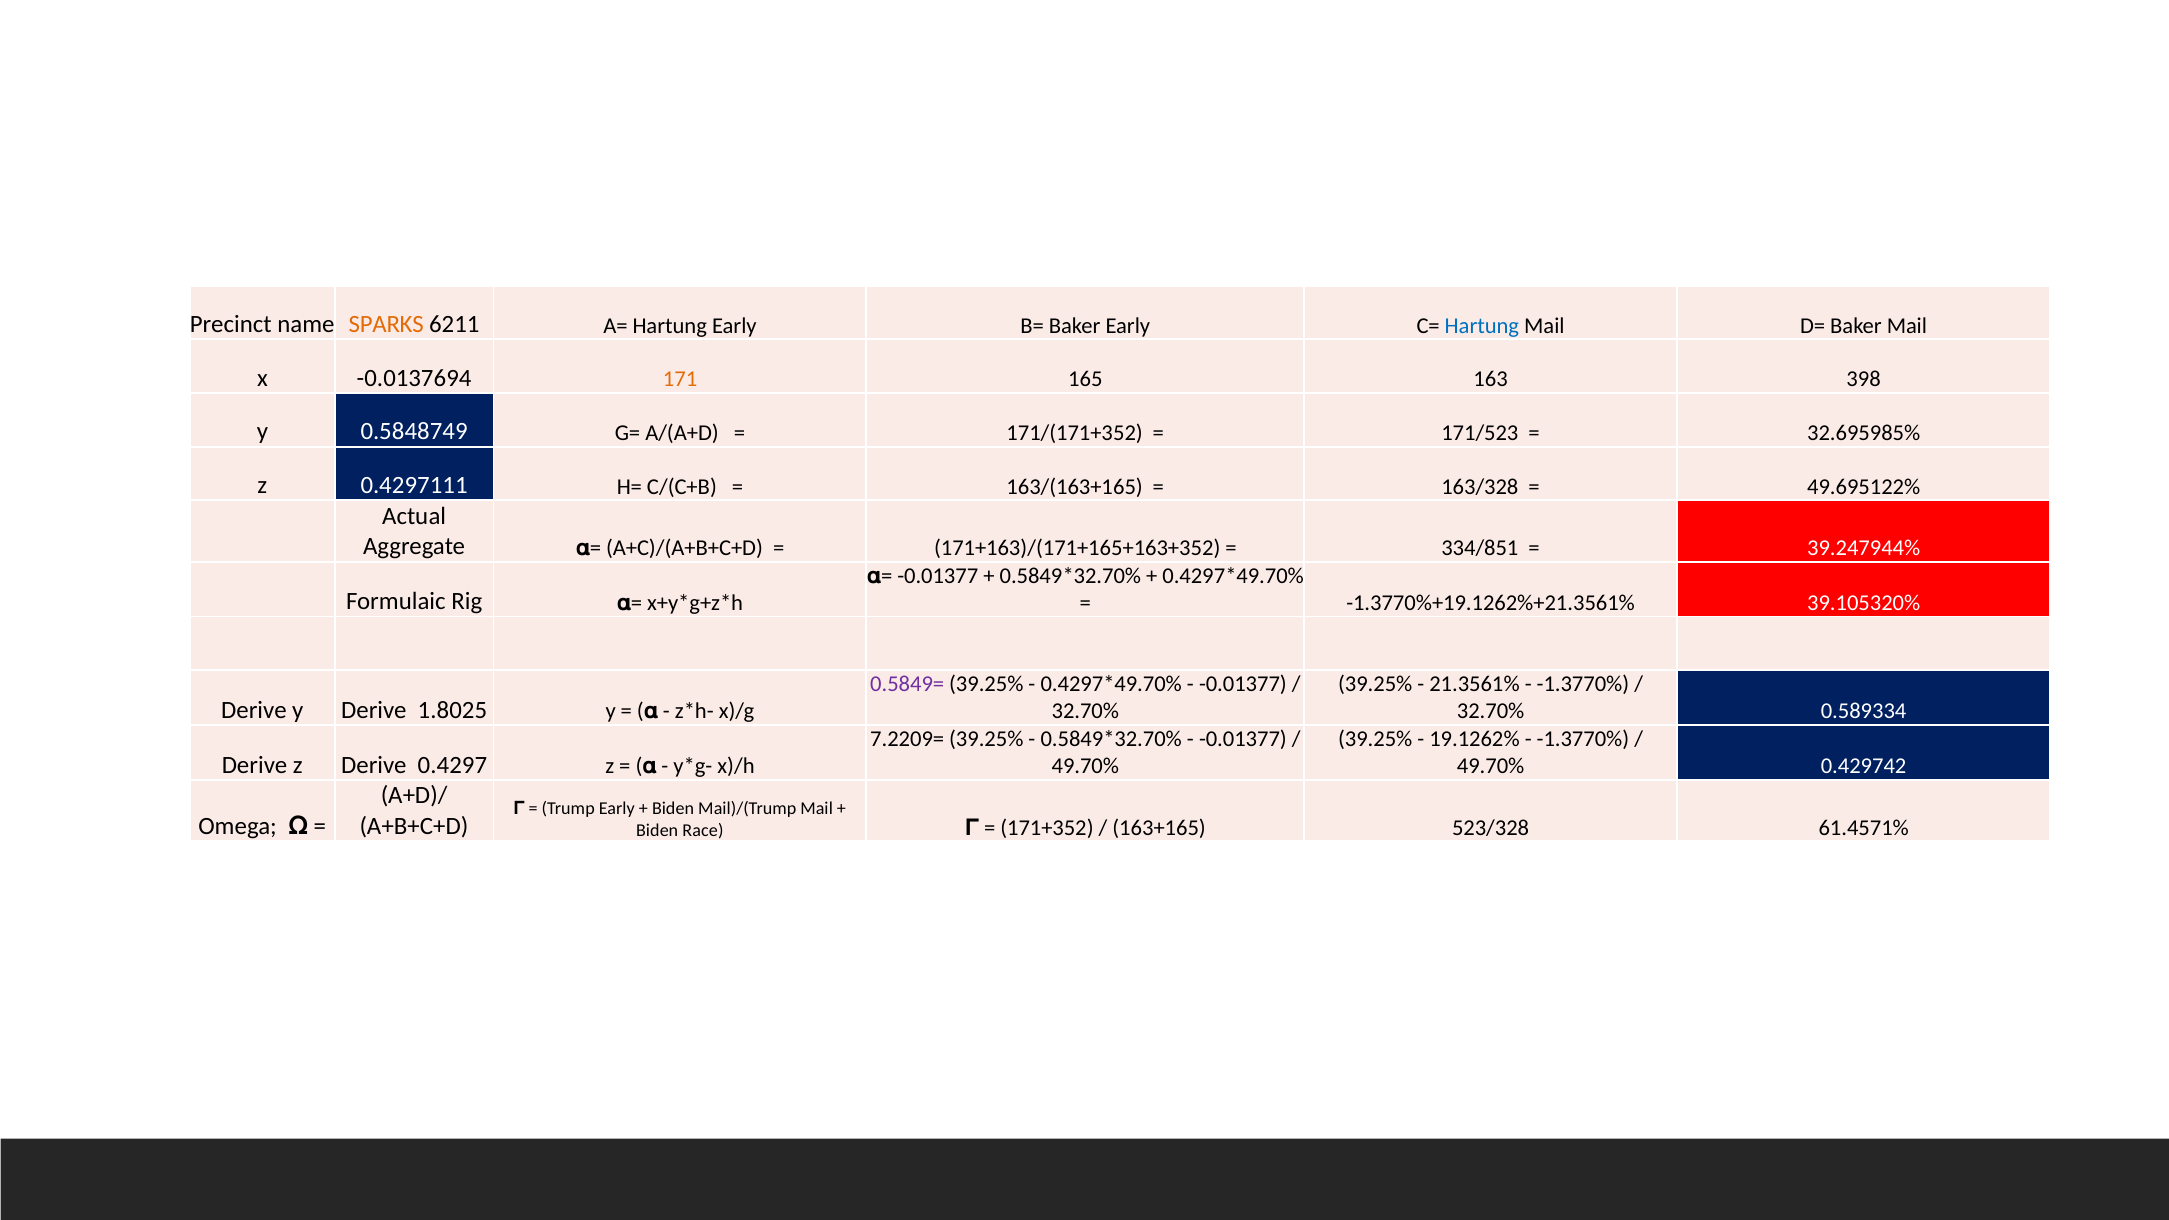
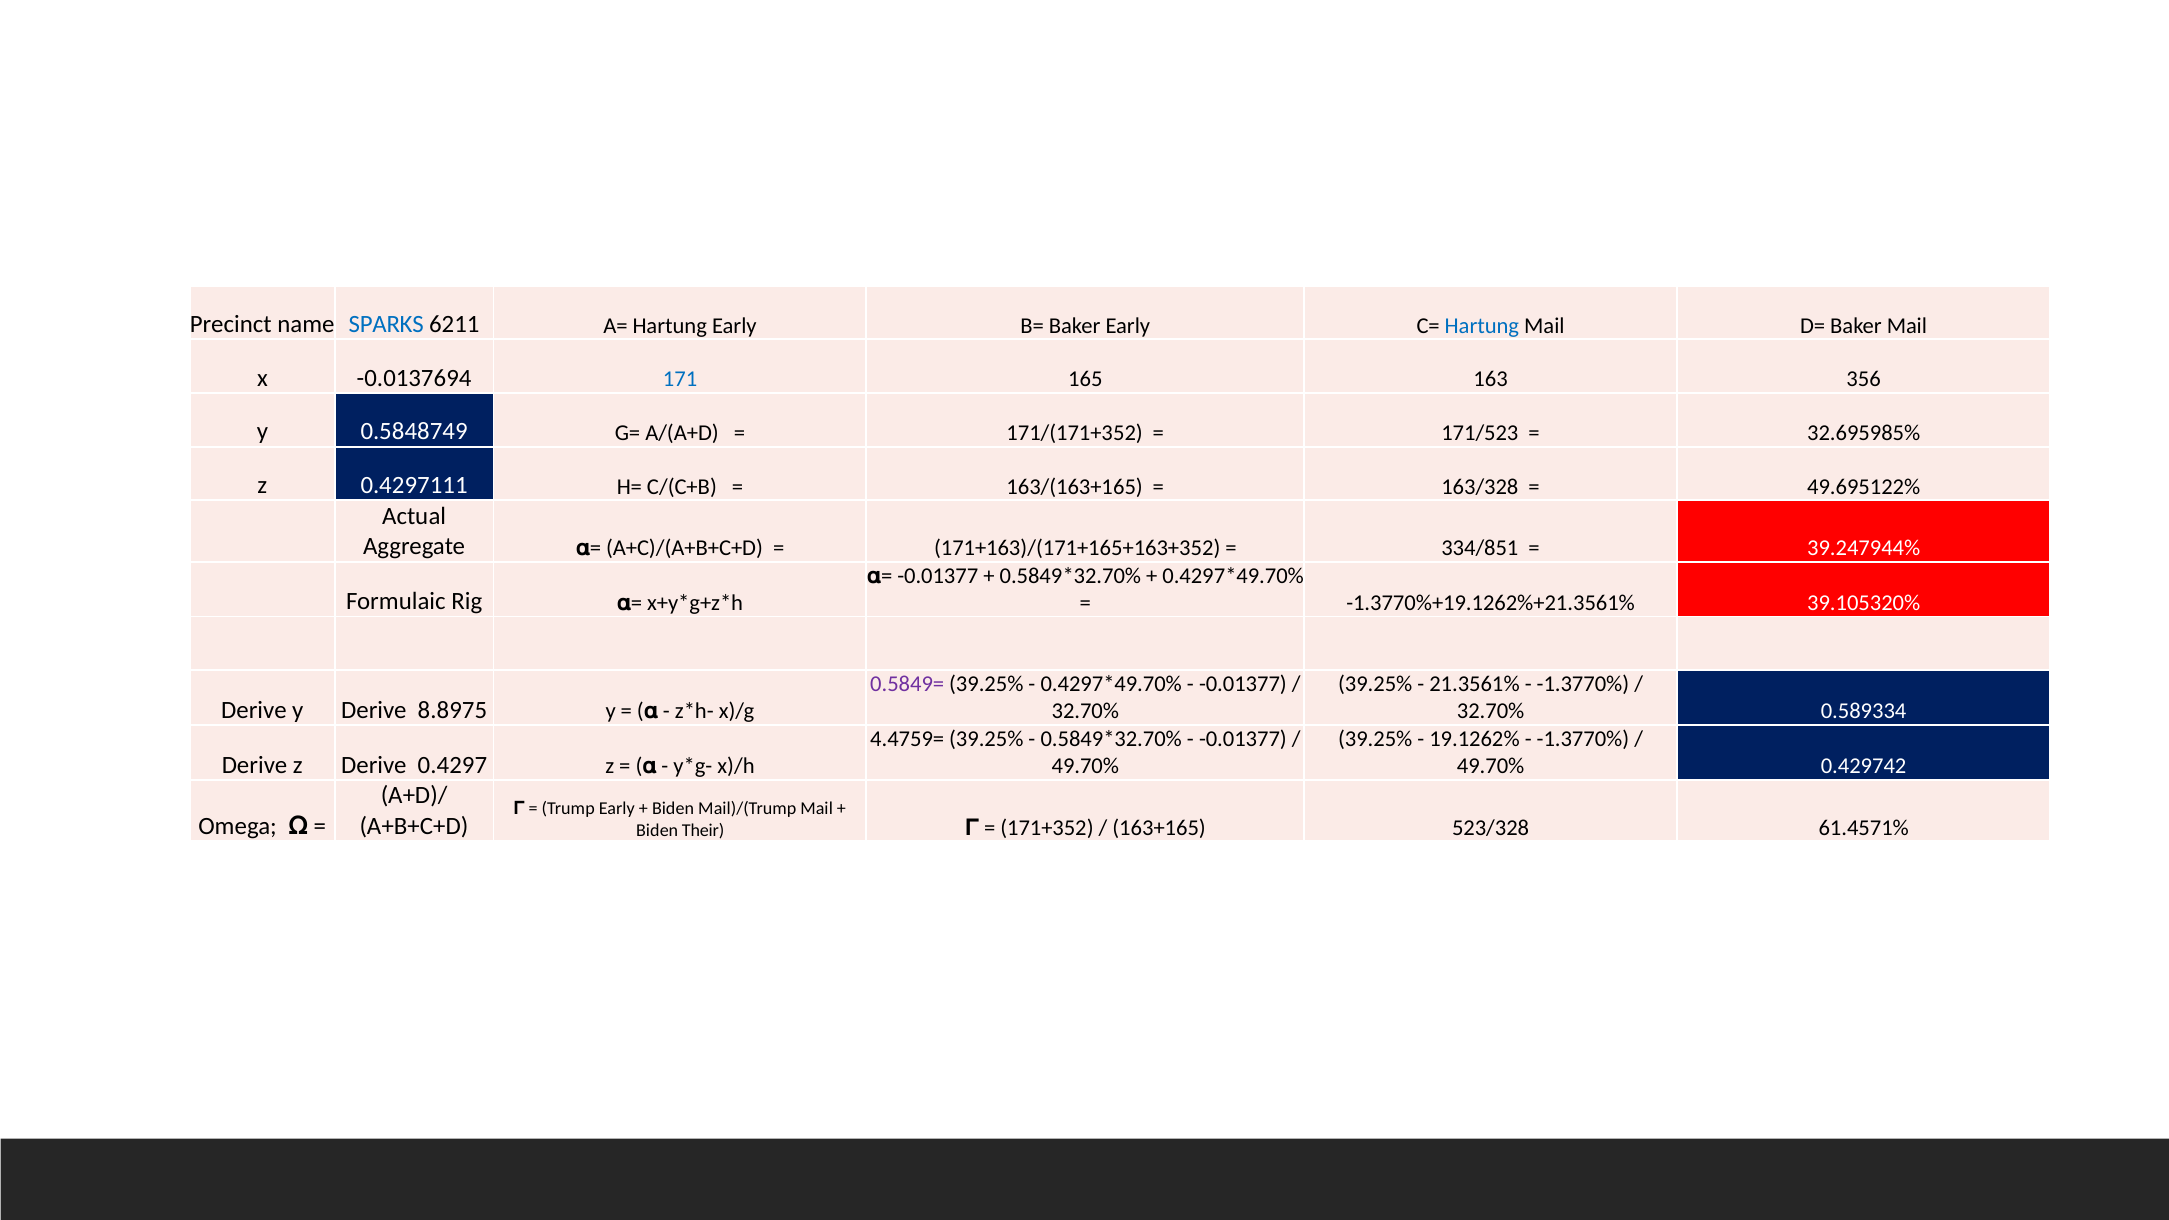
SPARKS colour: orange -> blue
171 colour: orange -> blue
398: 398 -> 356
1.8025: 1.8025 -> 8.8975
7.2209=: 7.2209= -> 4.4759=
Race: Race -> Their
